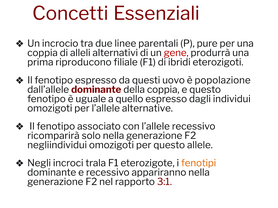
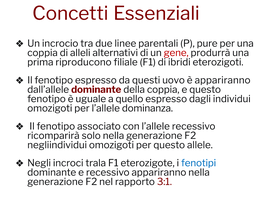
è popolazione: popolazione -> appariranno
alternative: alternative -> dominanza
fenotipi colour: orange -> blue
